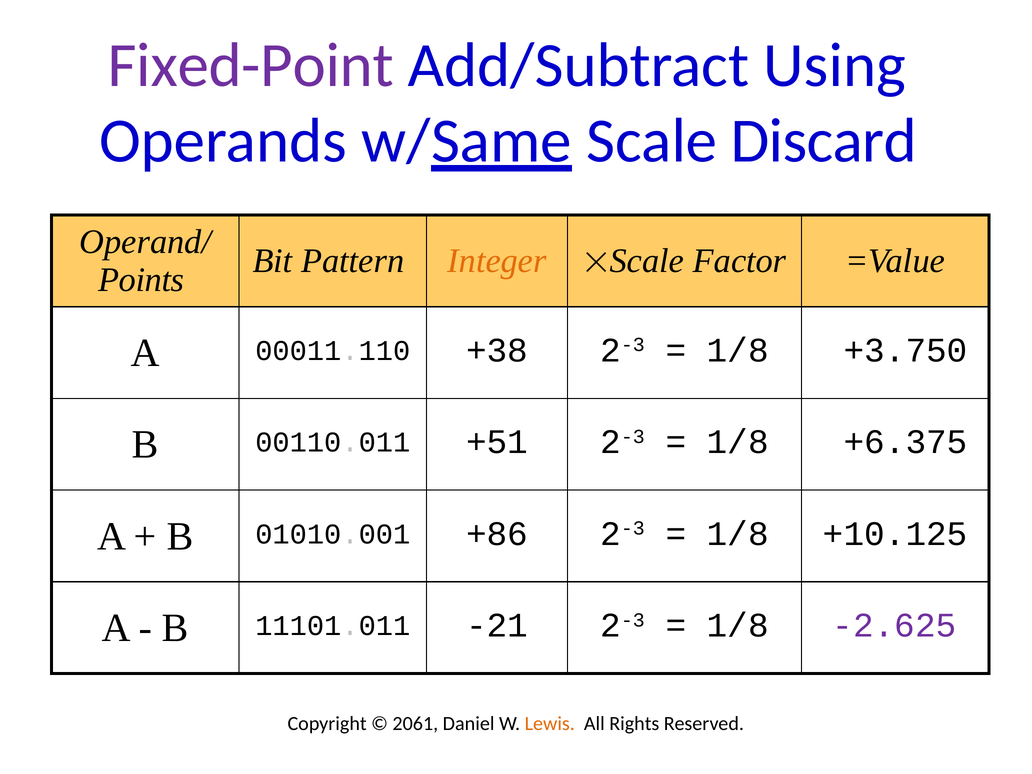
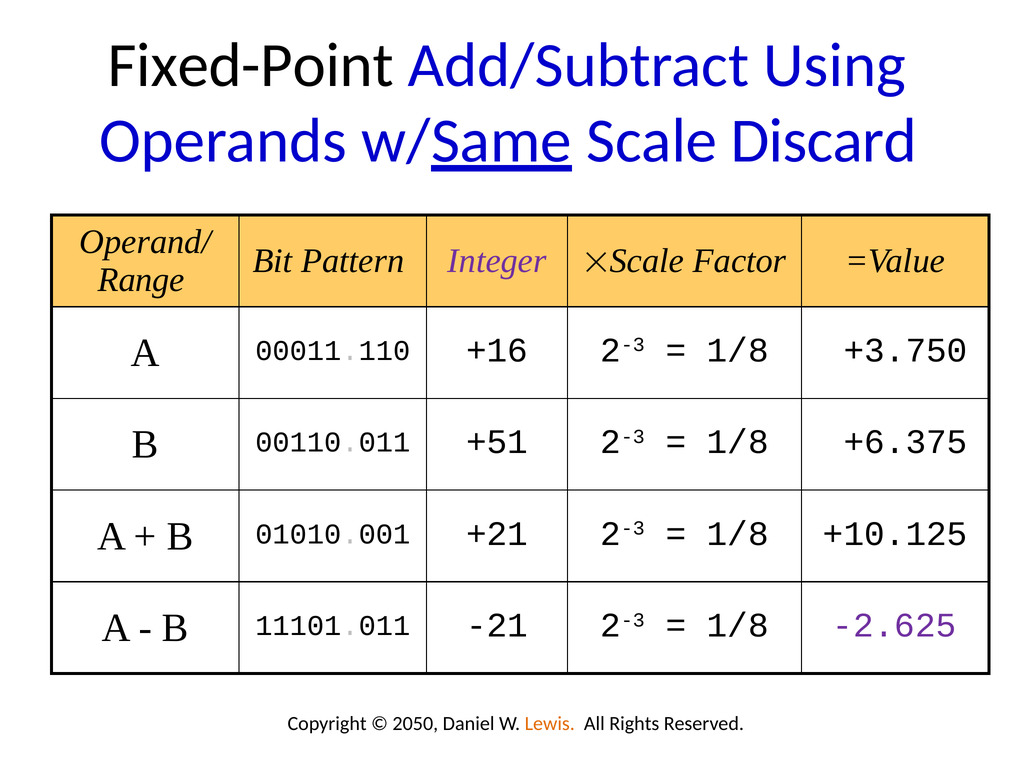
Fixed-Point colour: purple -> black
Integer colour: orange -> purple
Points: Points -> Range
+38: +38 -> +16
+86: +86 -> +21
2061: 2061 -> 2050
